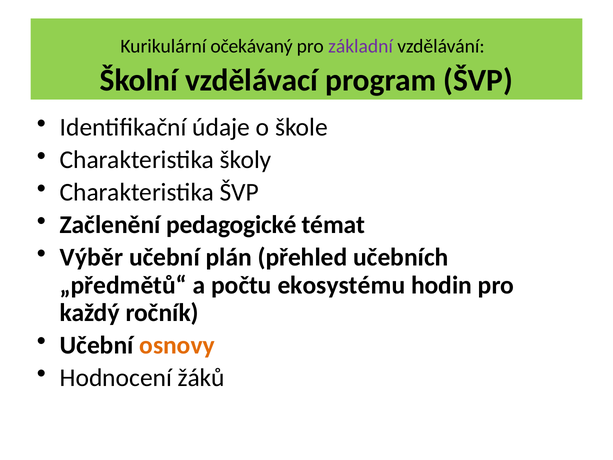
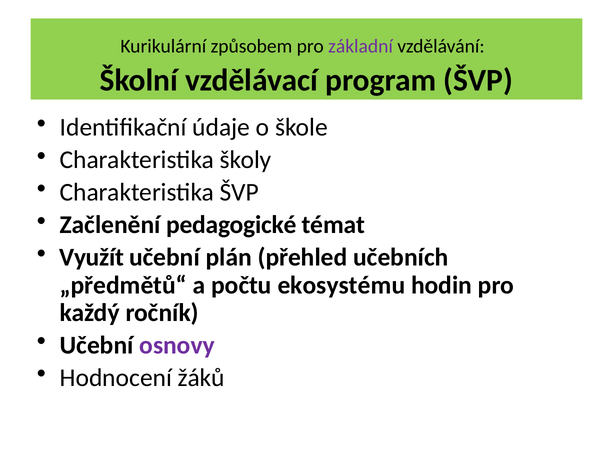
očekávaný: očekávaný -> způsobem
Výběr: Výběr -> Využít
osnovy colour: orange -> purple
